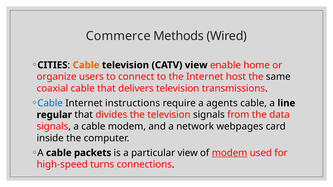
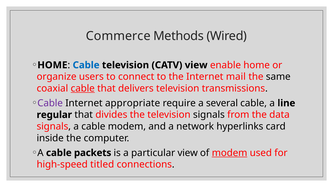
CITIES at (52, 65): CITIES -> HOME
Cable at (86, 65) colour: orange -> blue
host: host -> mail
cable at (83, 89) underline: none -> present
Cable at (50, 103) colour: blue -> purple
instructions: instructions -> appropriate
agents: agents -> several
webpages: webpages -> hyperlinks
turns: turns -> titled
